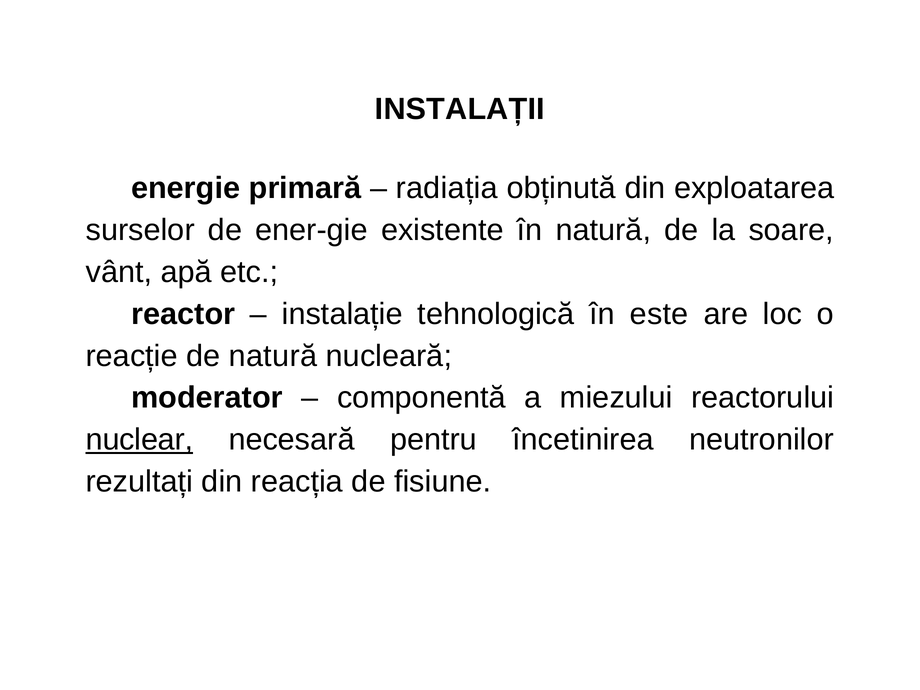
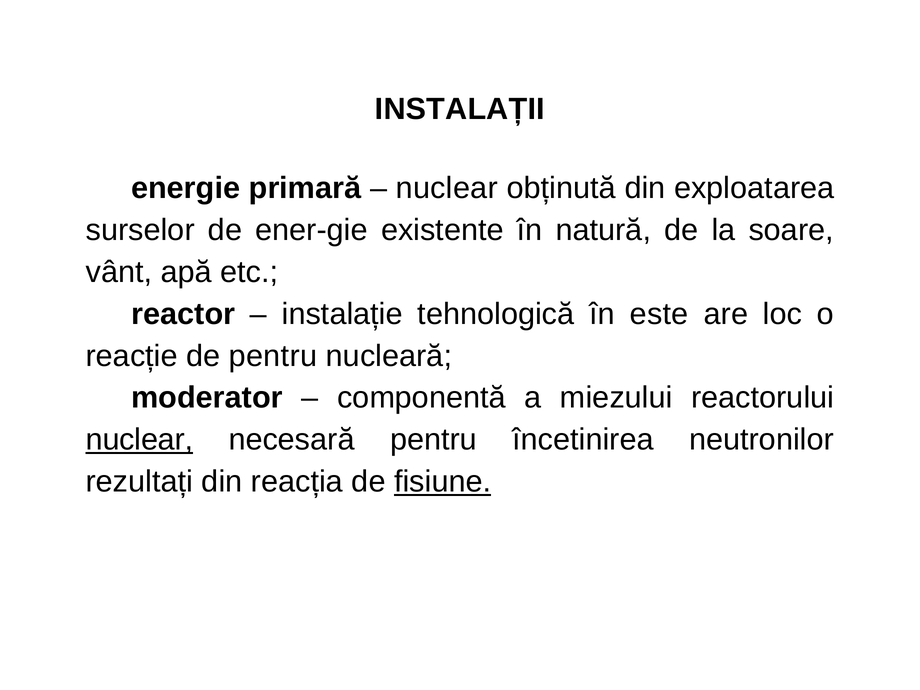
radiația at (447, 188): radiația -> nuclear
de natură: natură -> pentru
fisiune underline: none -> present
